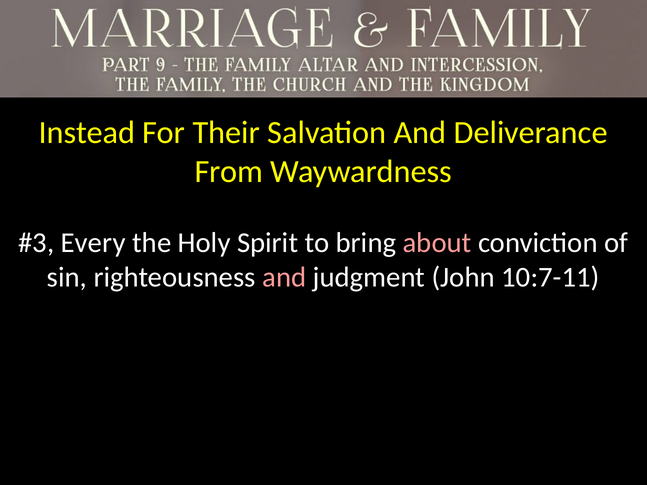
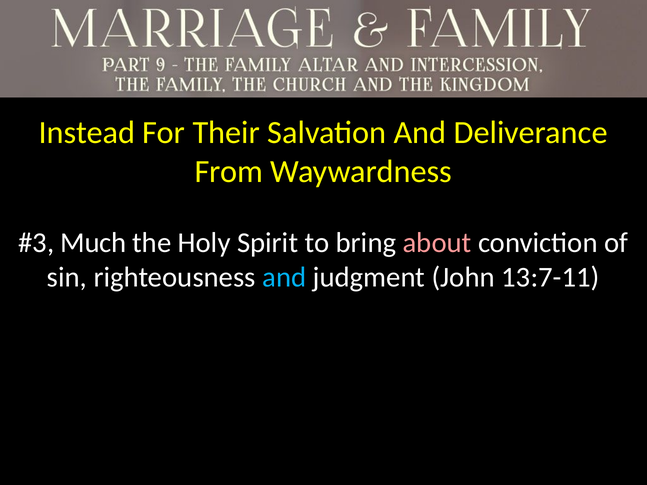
Every: Every -> Much
and at (284, 277) colour: pink -> light blue
10:7-11: 10:7-11 -> 13:7-11
